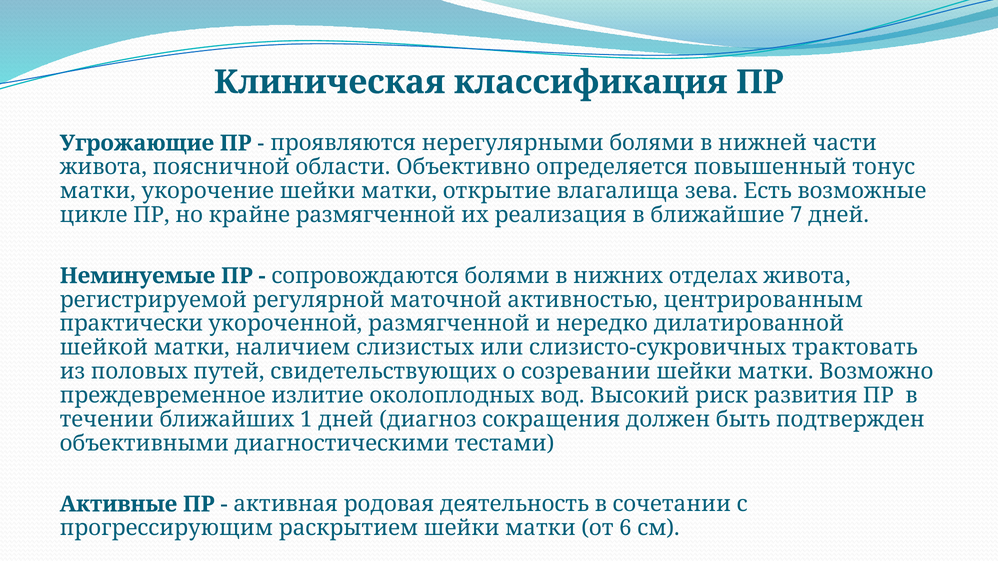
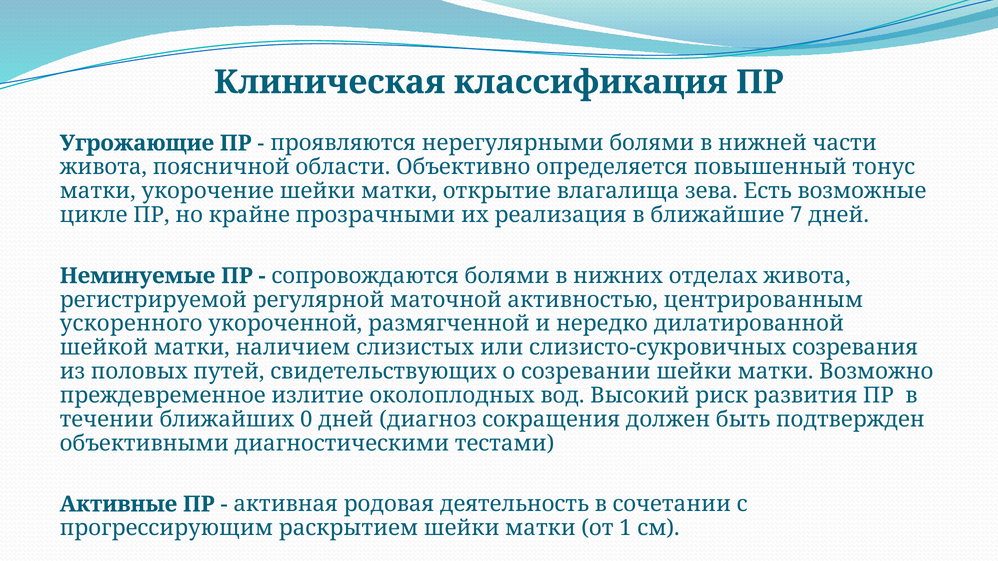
крайне размягченной: размягченной -> прозрачными
практически: практически -> ускоренного
трактовать: трактовать -> созревания
1: 1 -> 0
6: 6 -> 1
